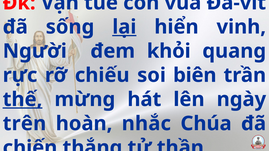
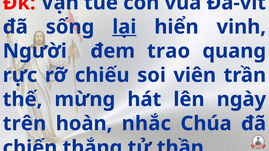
khỏi: khỏi -> trao
biên: biên -> viên
thế underline: present -> none
